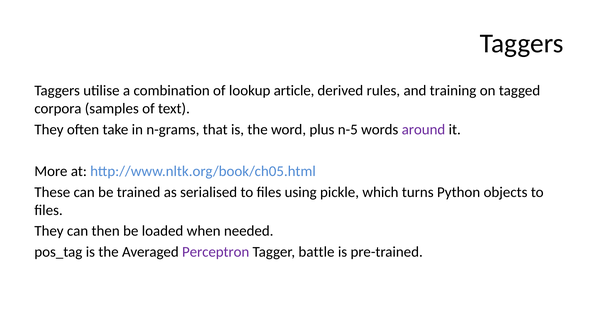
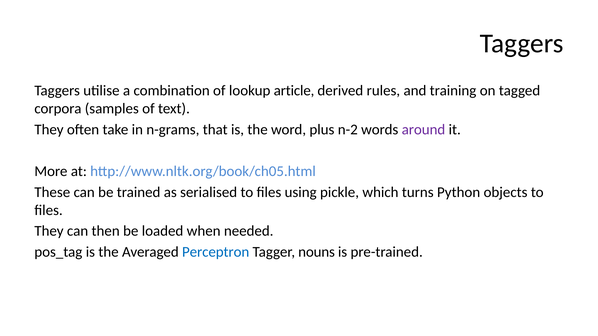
n-5: n-5 -> n-2
Perceptron colour: purple -> blue
battle: battle -> nouns
